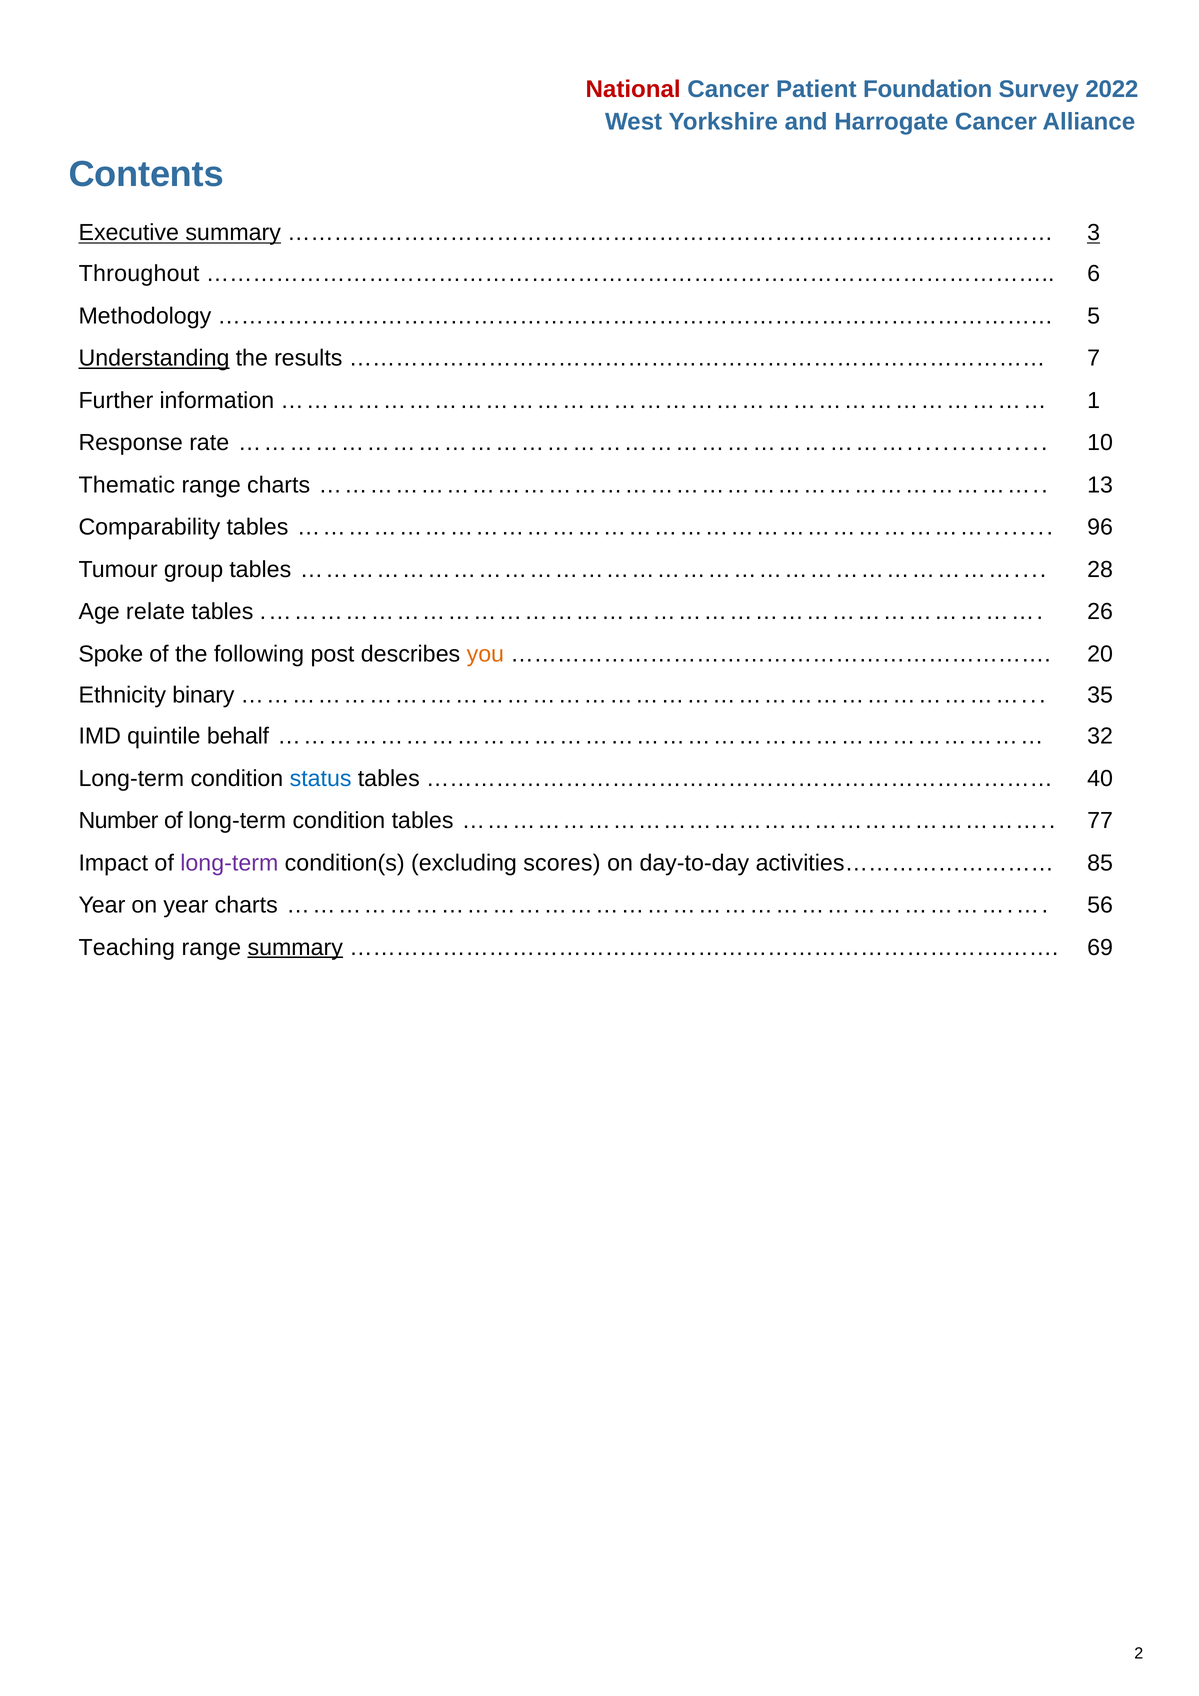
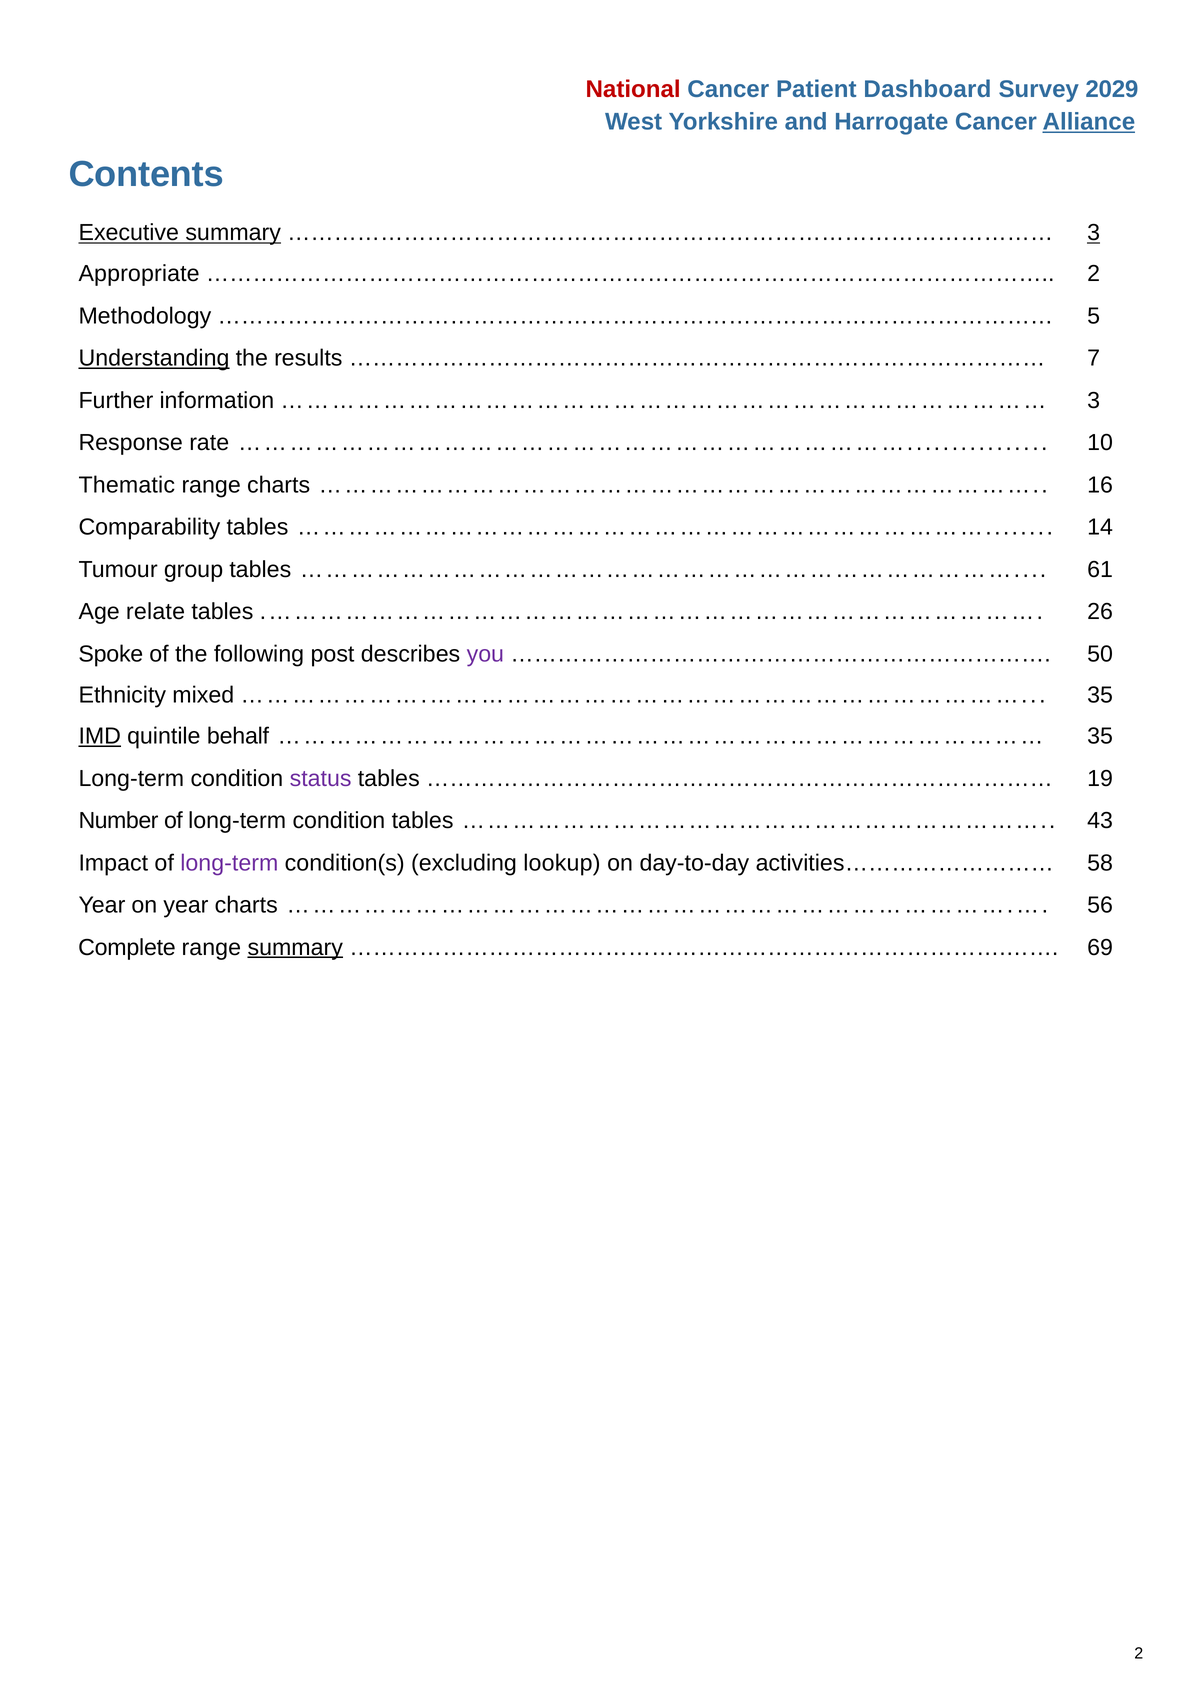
Foundation: Foundation -> Dashboard
2022: 2022 -> 2029
Alliance underline: none -> present
Throughout: Throughout -> Appropriate
6 at (1094, 274): 6 -> 2
1 at (1094, 401): 1 -> 3
13: 13 -> 16
96: 96 -> 14
28: 28 -> 61
you colour: orange -> purple
20: 20 -> 50
binary: binary -> mixed
IMD underline: none -> present
32 at (1100, 737): 32 -> 35
status colour: blue -> purple
40: 40 -> 19
77: 77 -> 43
scores: scores -> lookup
85: 85 -> 58
Teaching: Teaching -> Complete
